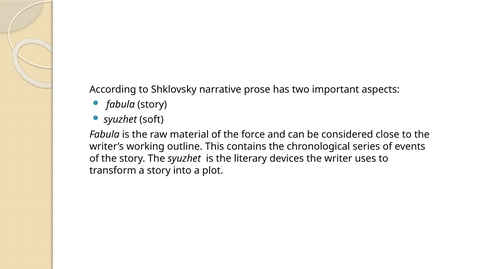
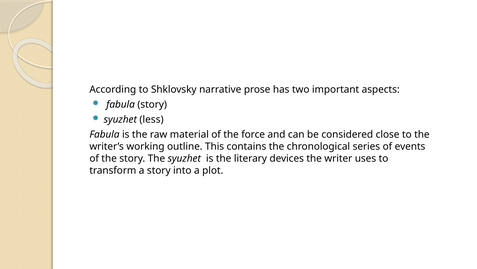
soft: soft -> less
